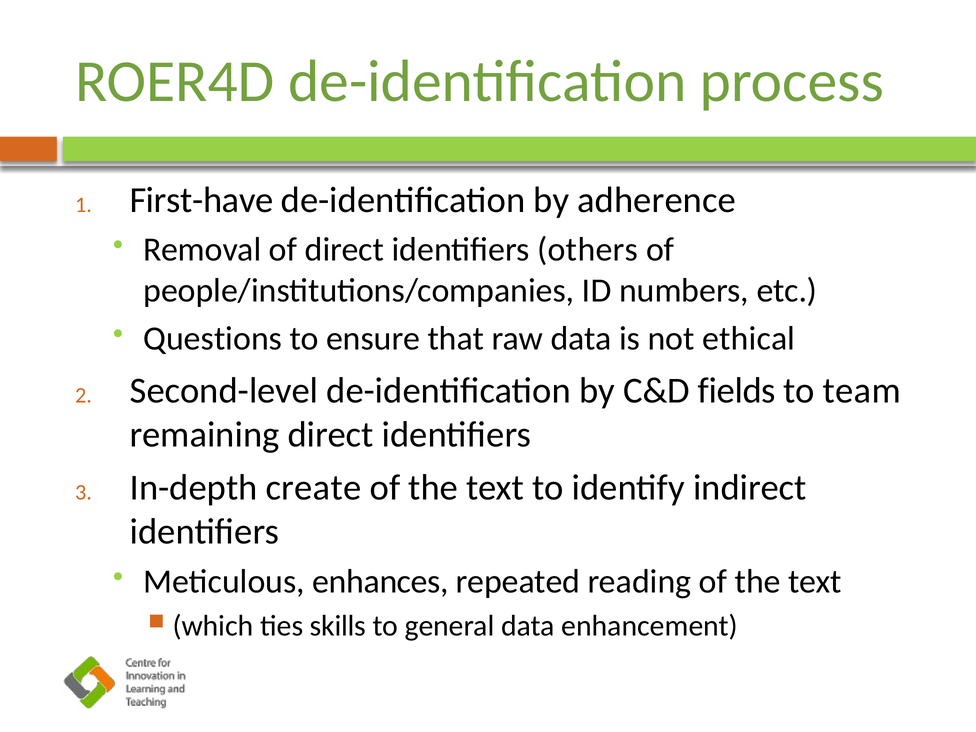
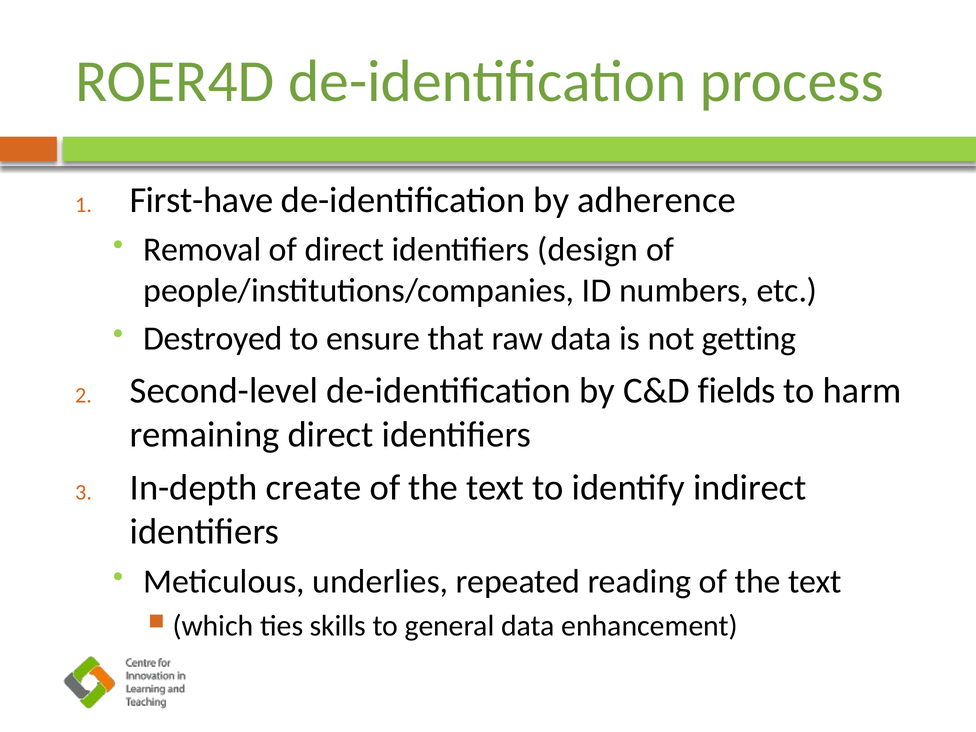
others: others -> design
Questions: Questions -> Destroyed
ethical: ethical -> getting
team: team -> harm
enhances: enhances -> underlies
